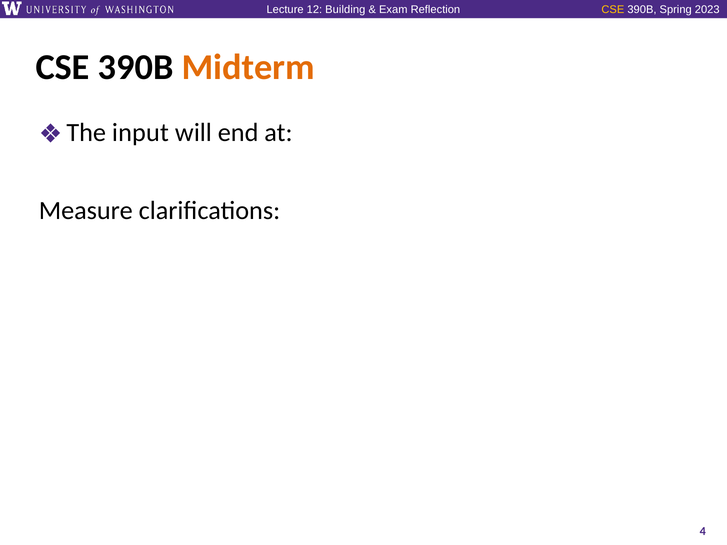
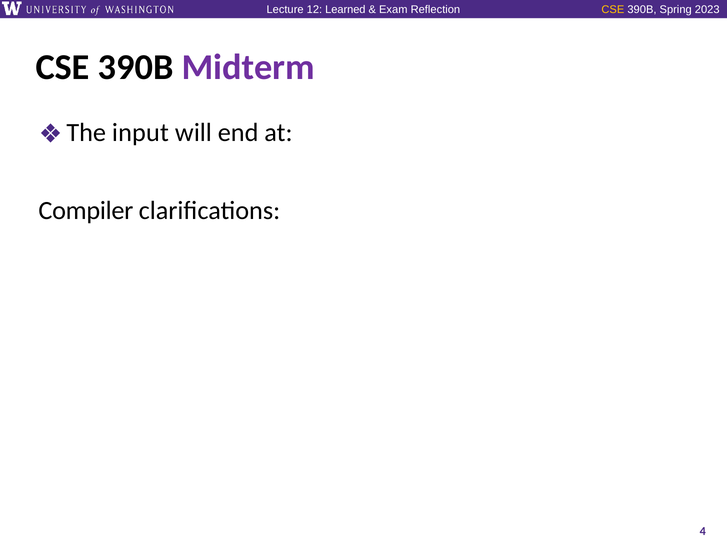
Building: Building -> Learned
Midterm colour: orange -> purple
Measure: Measure -> Compiler
